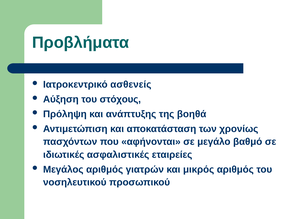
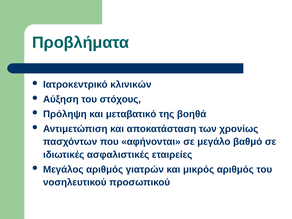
ασθενείς: ασθενείς -> κλινικών
ανάπτυξης: ανάπτυξης -> μεταβατικό
